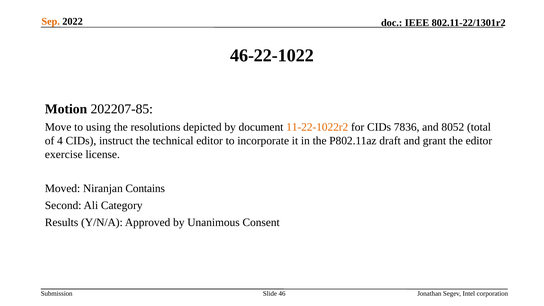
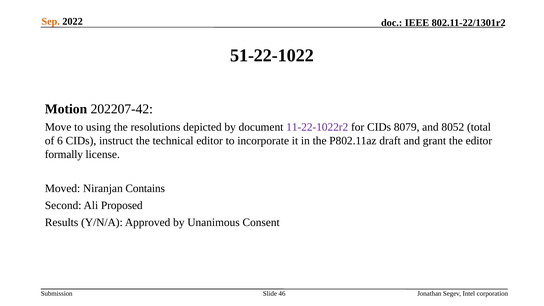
46-22-1022: 46-22-1022 -> 51-22-1022
202207-85: 202207-85 -> 202207-42
11-22-1022r2 colour: orange -> purple
7836: 7836 -> 8079
4: 4 -> 6
exercise: exercise -> formally
Category: Category -> Proposed
